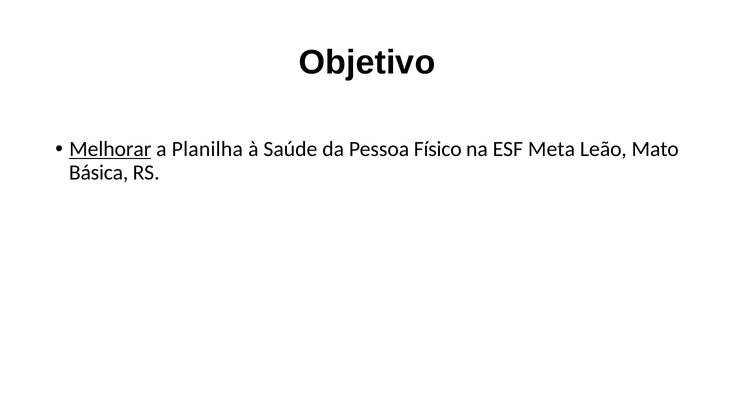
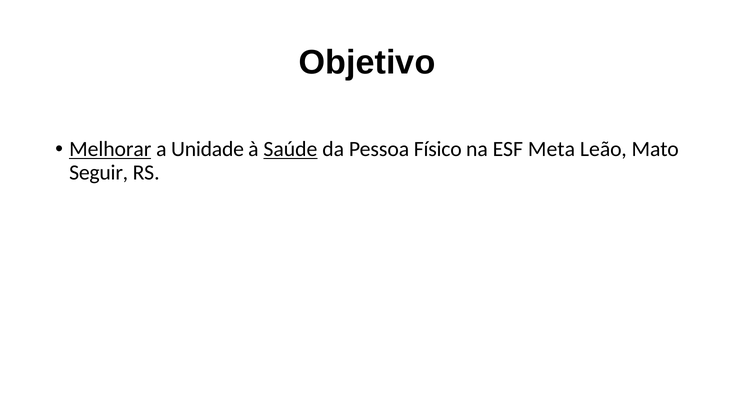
Planilha: Planilha -> Unidade
Saúde underline: none -> present
Básica: Básica -> Seguir
